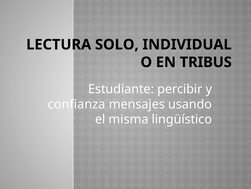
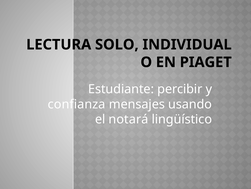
TRIBUS: TRIBUS -> PIAGET
misma: misma -> notará
